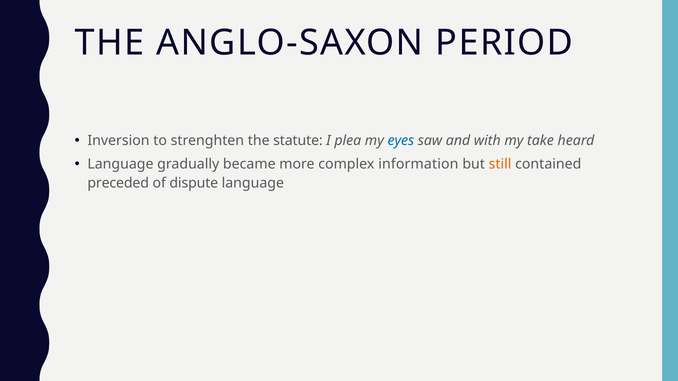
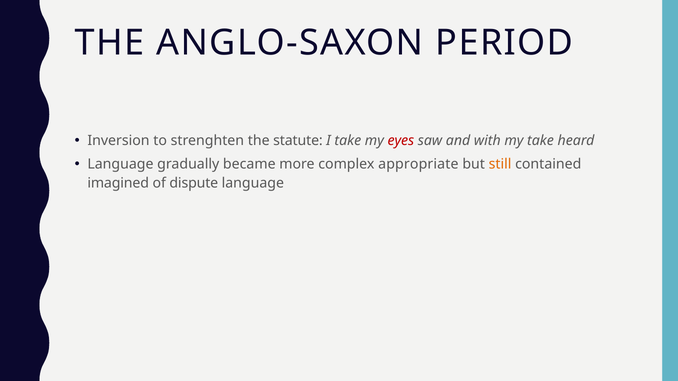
I plea: plea -> take
eyes colour: blue -> red
information: information -> appropriate
preceded: preceded -> imagined
